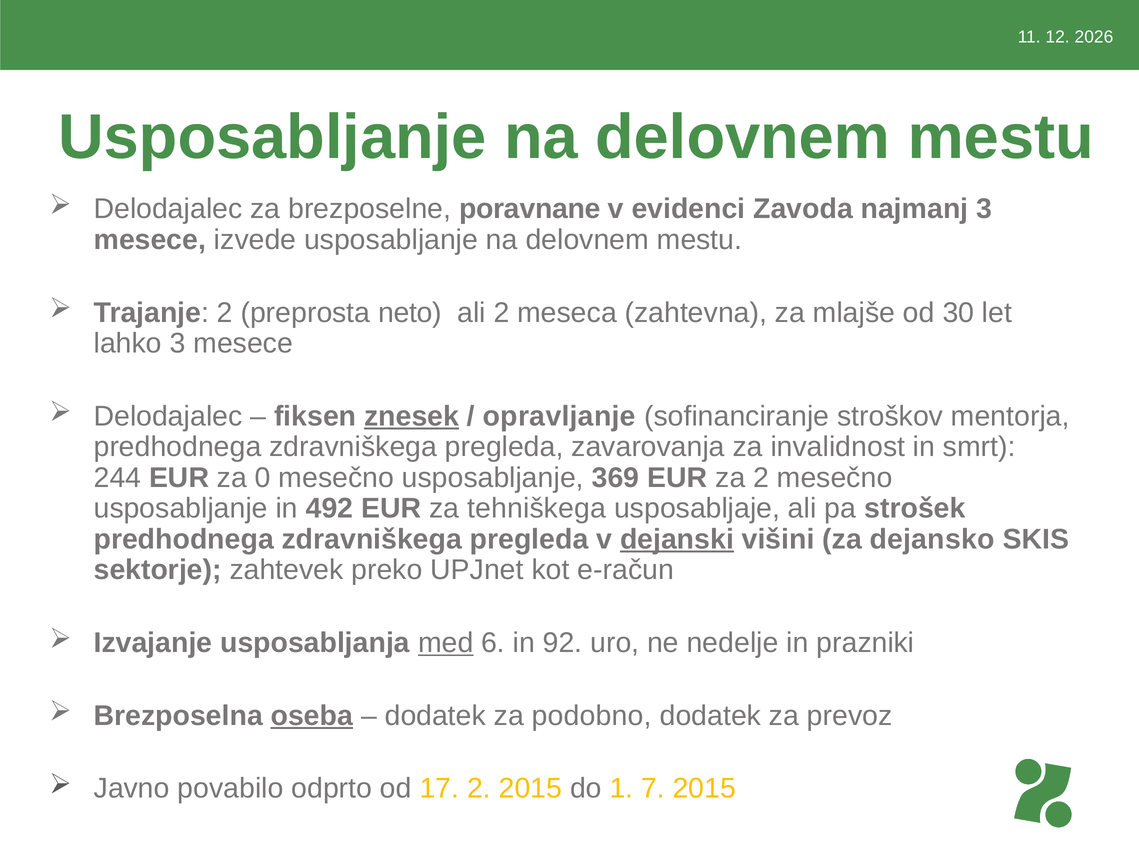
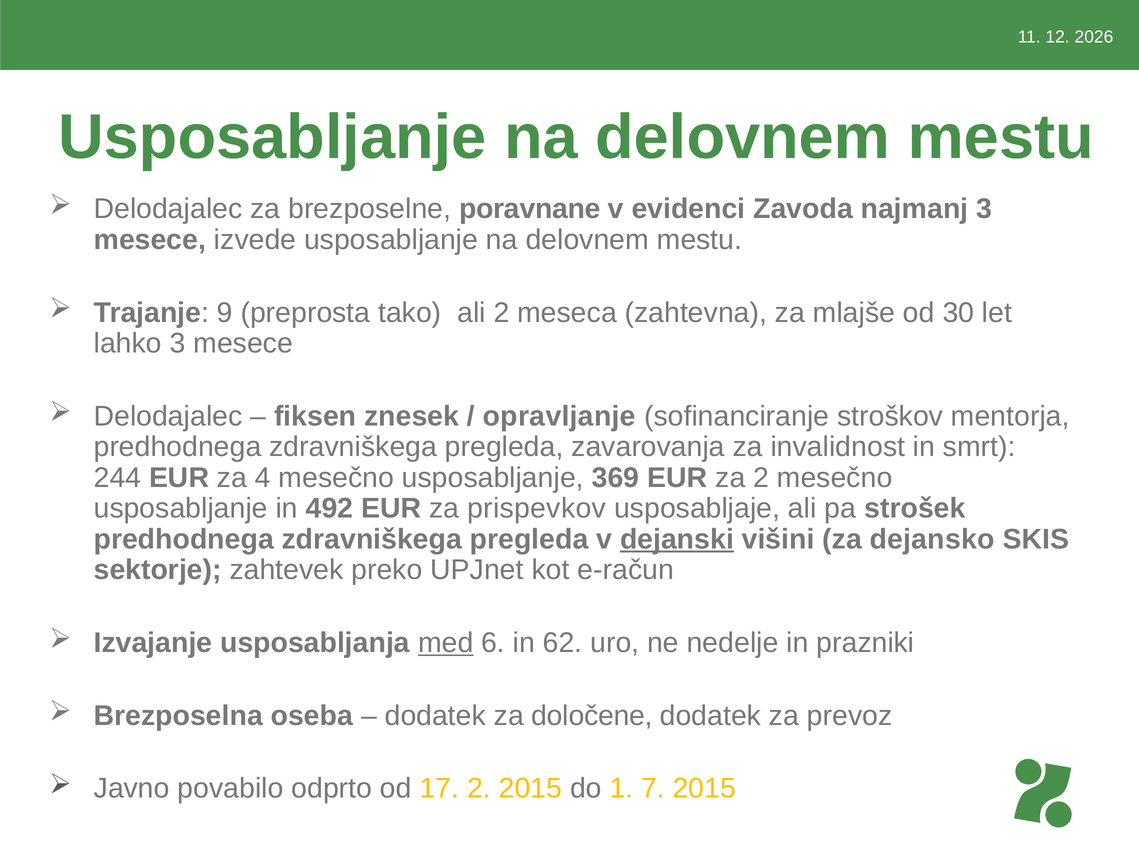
Trajanje 2: 2 -> 9
neto: neto -> tako
znesek underline: present -> none
0: 0 -> 4
tehniškega: tehniškega -> prispevkov
92: 92 -> 62
oseba underline: present -> none
podobno: podobno -> določene
